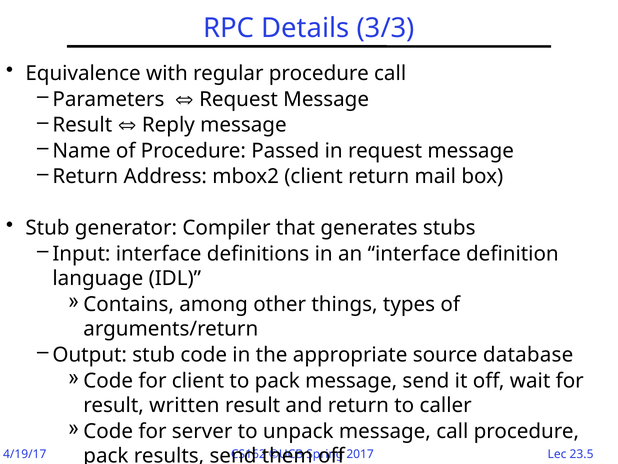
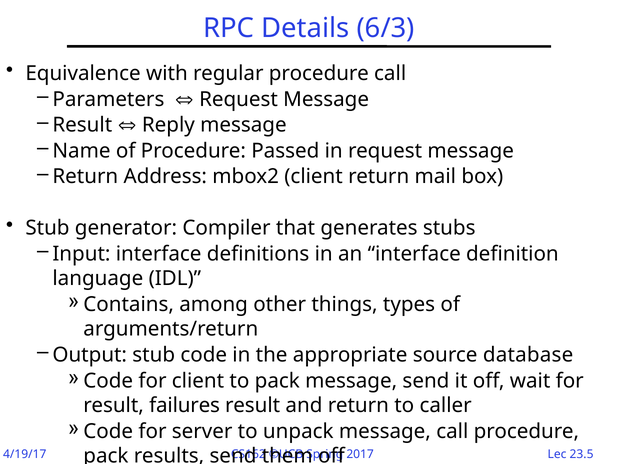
3/3: 3/3 -> 6/3
written: written -> failures
